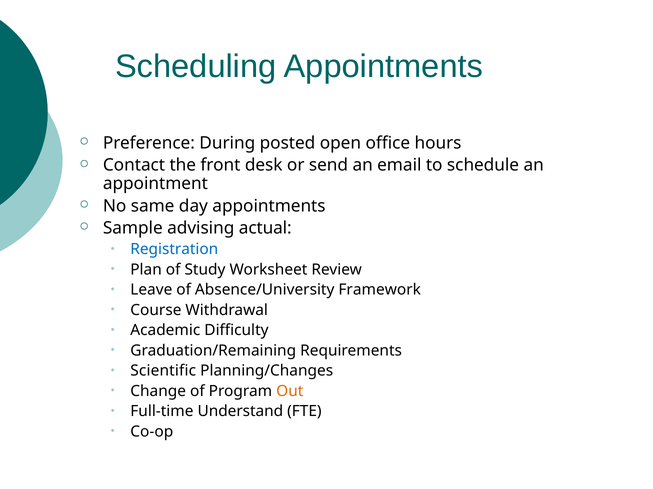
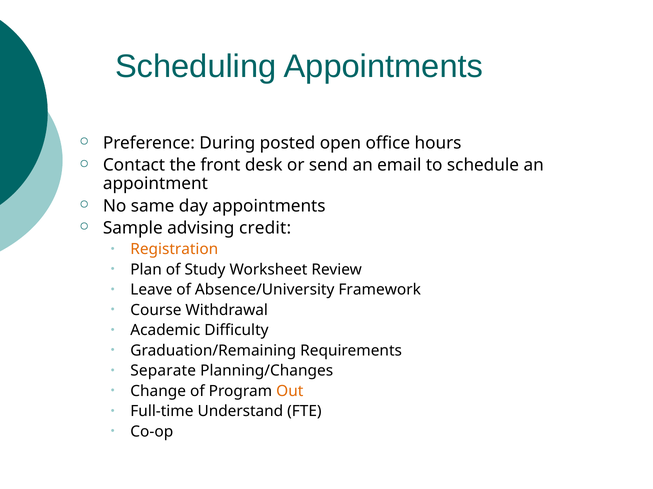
actual: actual -> credit
Registration colour: blue -> orange
Scientific: Scientific -> Separate
